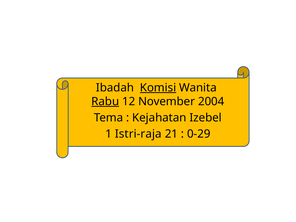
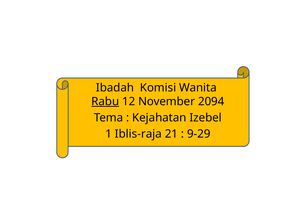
Komisi underline: present -> none
2004: 2004 -> 2094
Istri-raja: Istri-raja -> Iblis-raja
0-29: 0-29 -> 9-29
